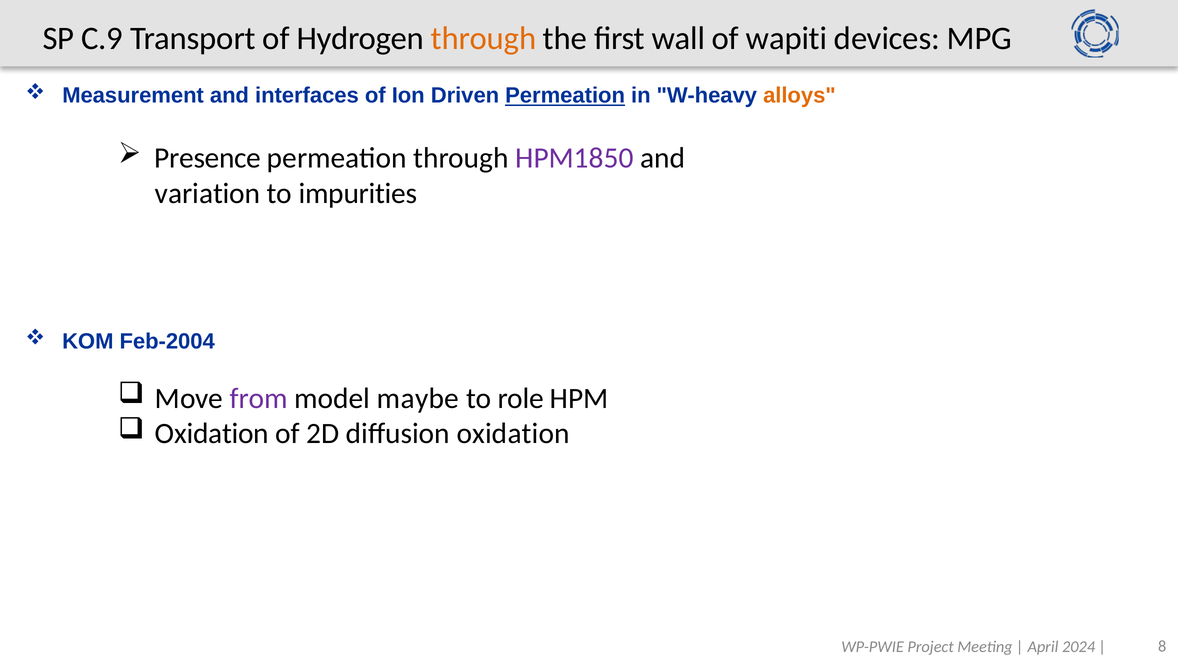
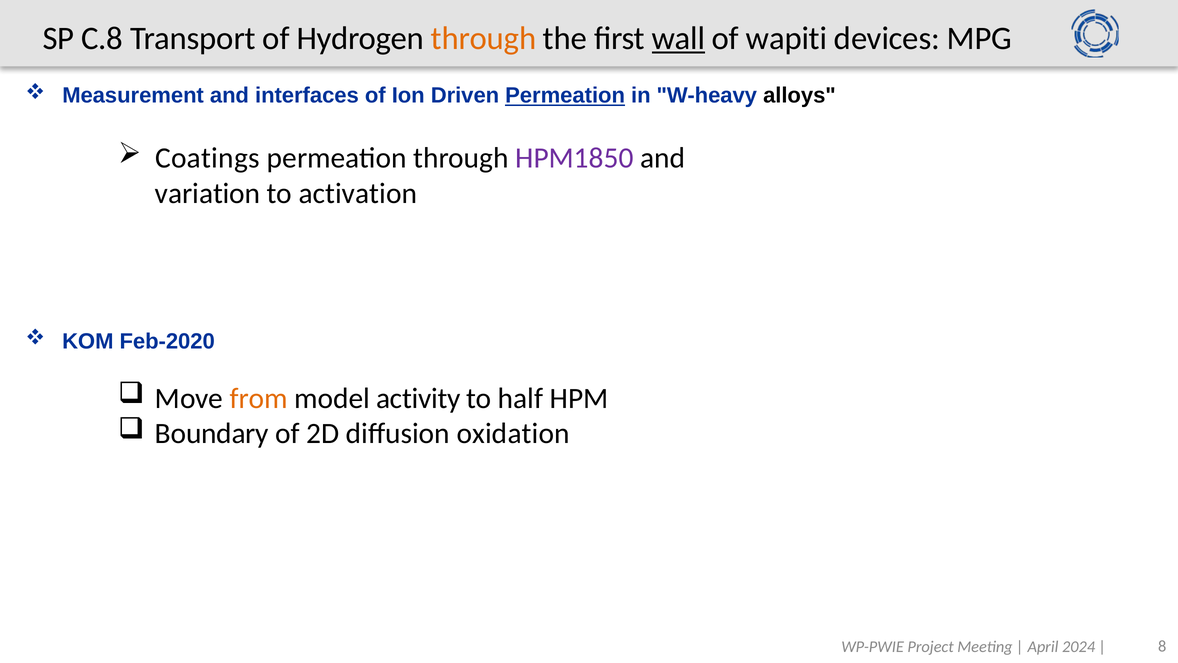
C.9: C.9 -> C.8
wall underline: none -> present
alloys colour: orange -> black
Presence: Presence -> Coatings
impurities: impurities -> activation
Feb-2004: Feb-2004 -> Feb-2020
from colour: purple -> orange
maybe: maybe -> activity
role: role -> half
Oxidation at (212, 434): Oxidation -> Boundary
